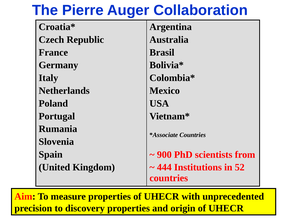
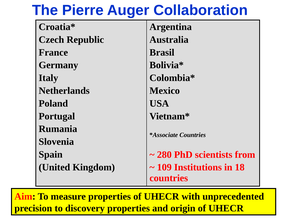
900: 900 -> 280
444: 444 -> 109
52: 52 -> 18
